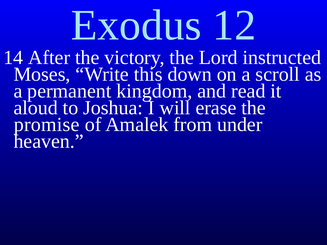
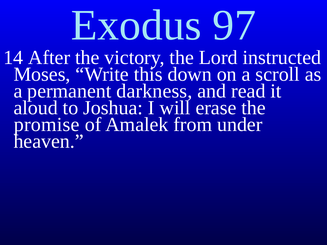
12: 12 -> 97
kingdom: kingdom -> darkness
